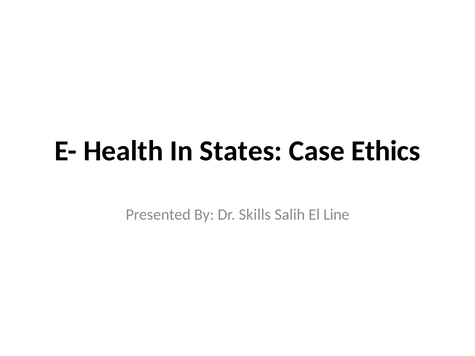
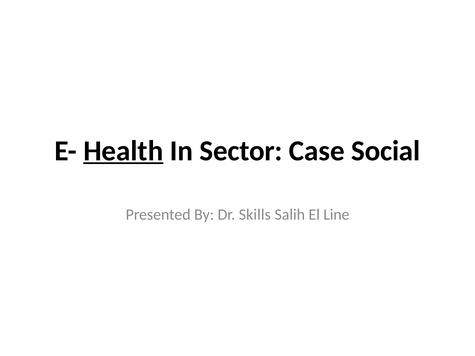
Health underline: none -> present
States: States -> Sector
Ethics: Ethics -> Social
